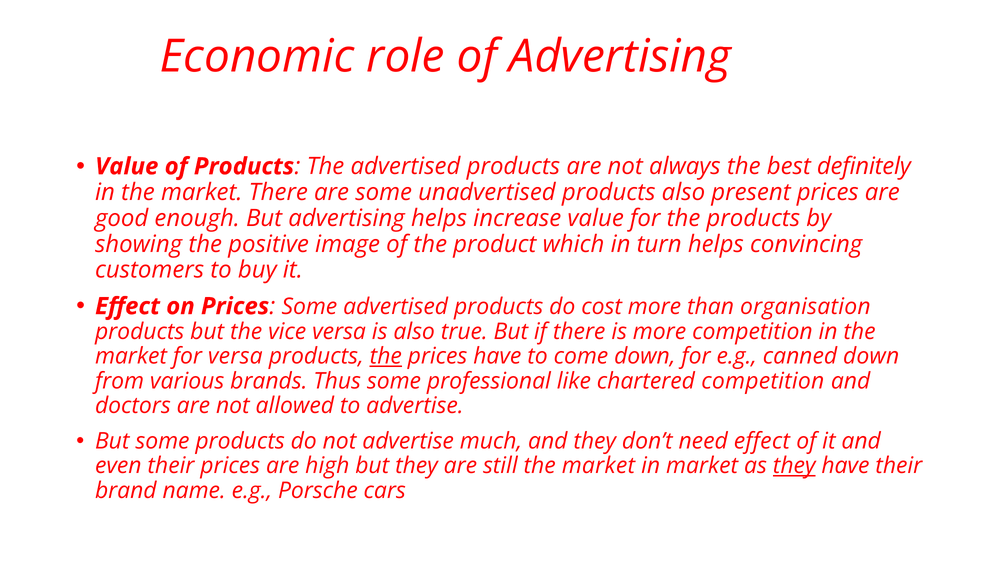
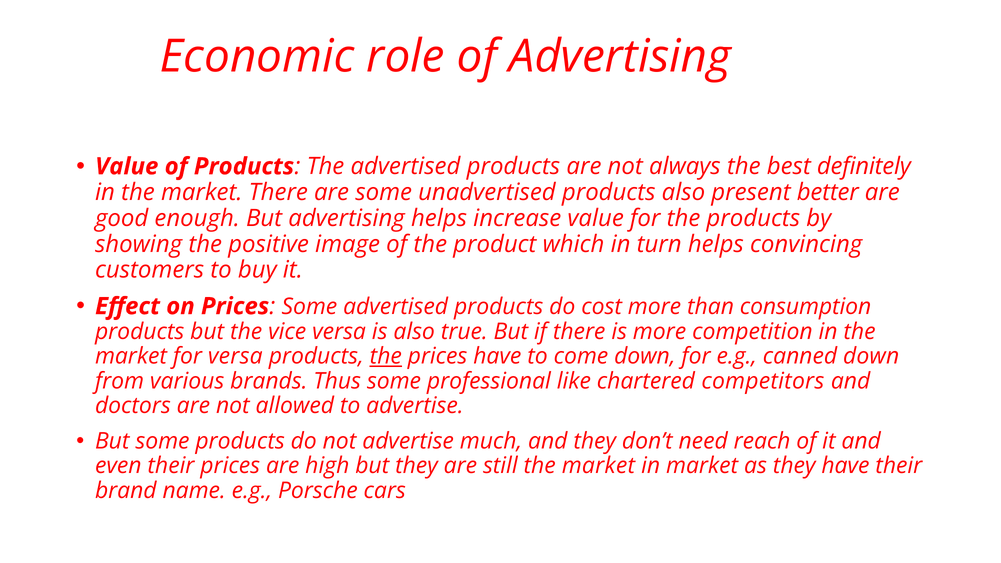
present prices: prices -> better
organisation: organisation -> consumption
chartered competition: competition -> competitors
need effect: effect -> reach
they at (794, 466) underline: present -> none
